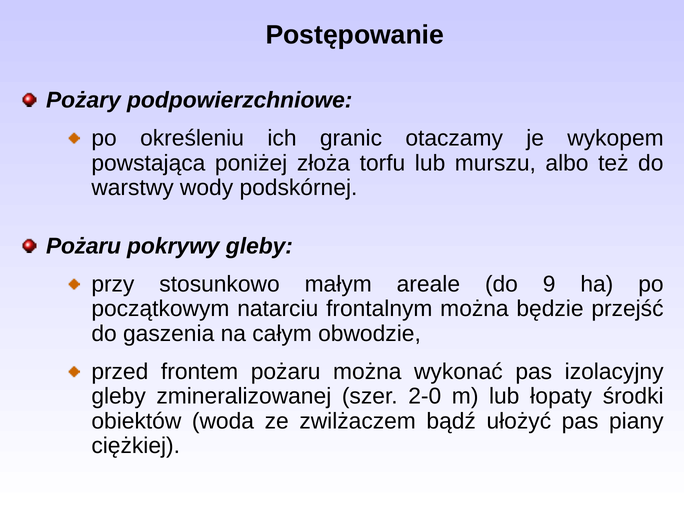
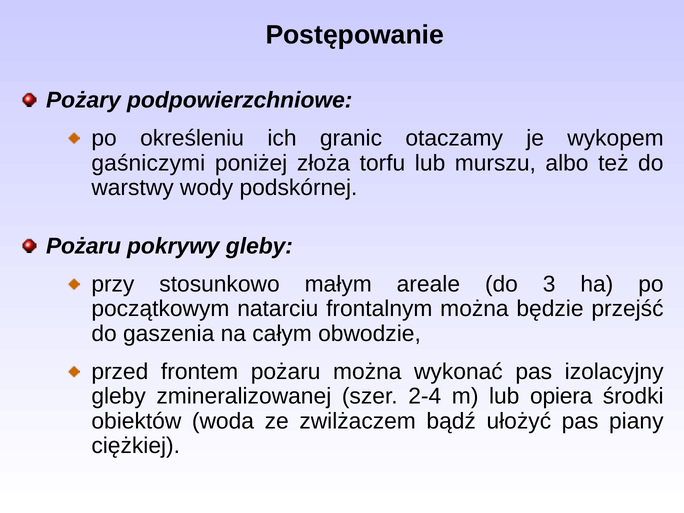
powstająca: powstająca -> gaśniczymi
9: 9 -> 3
2-0: 2-0 -> 2-4
łopaty: łopaty -> opiera
